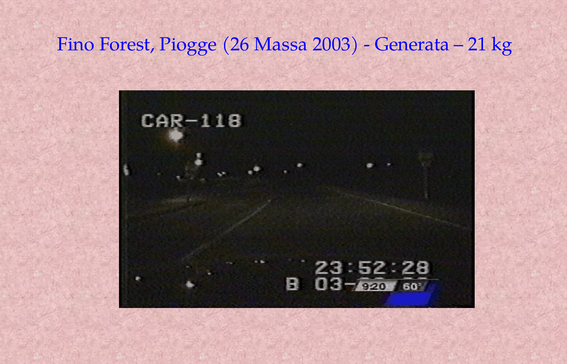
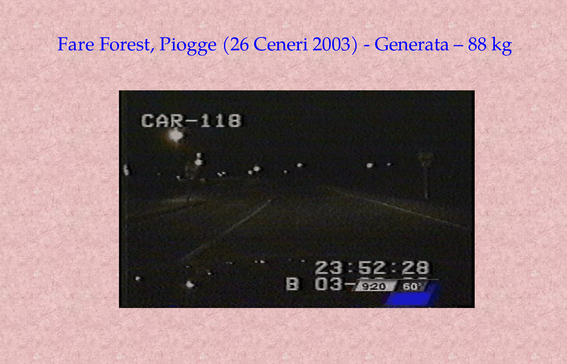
Fino: Fino -> Fare
Massa: Massa -> Ceneri
21: 21 -> 88
